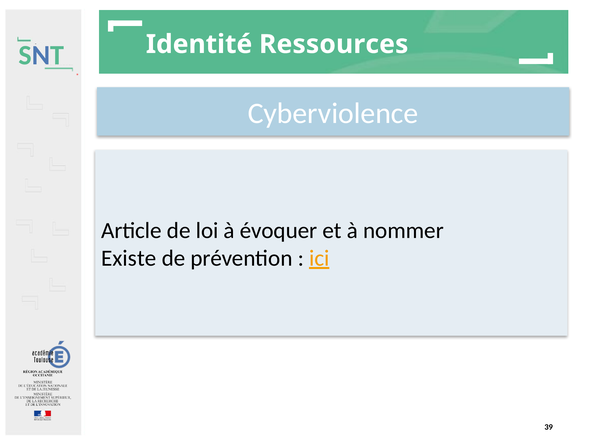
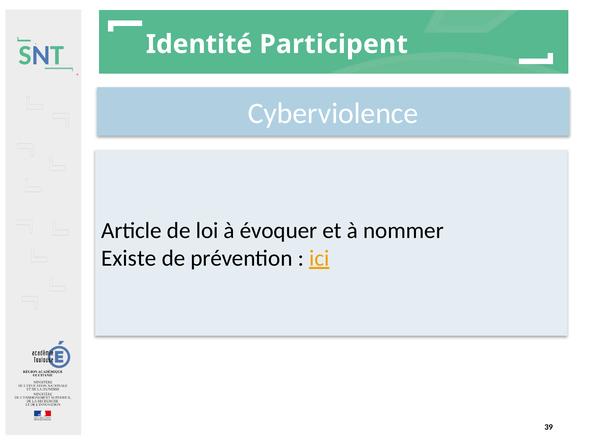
Ressources: Ressources -> Participent
